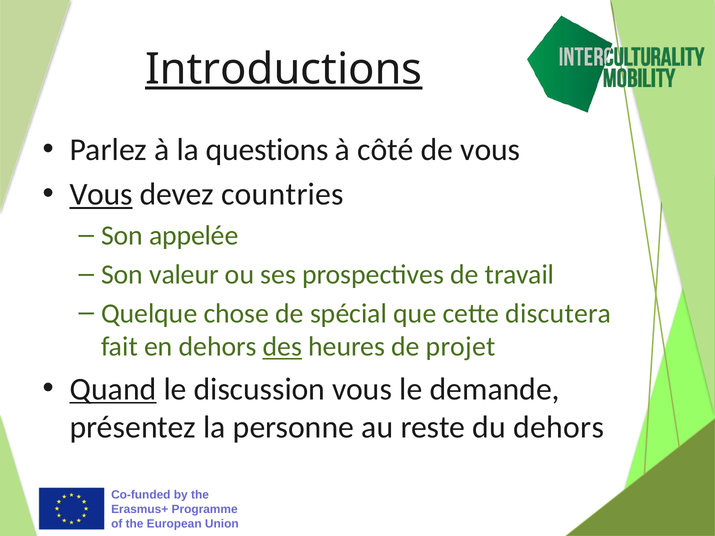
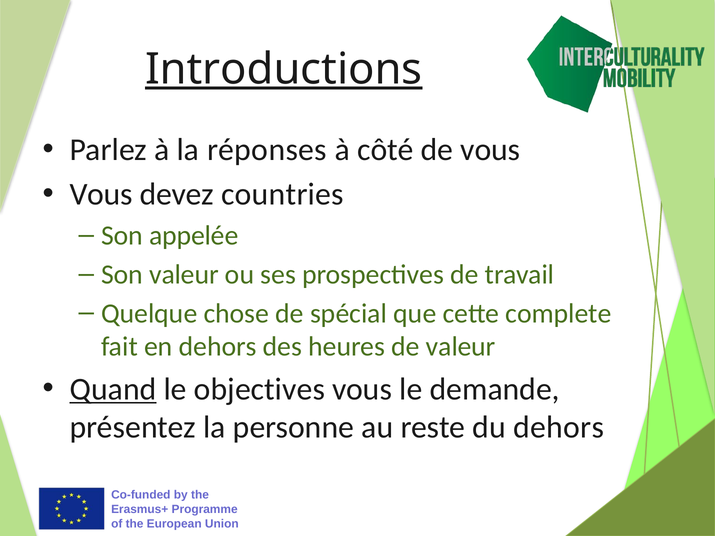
questions: questions -> réponses
Vous at (101, 194) underline: present -> none
discutera: discutera -> complete
des underline: present -> none
de projet: projet -> valeur
discussion: discussion -> objectives
